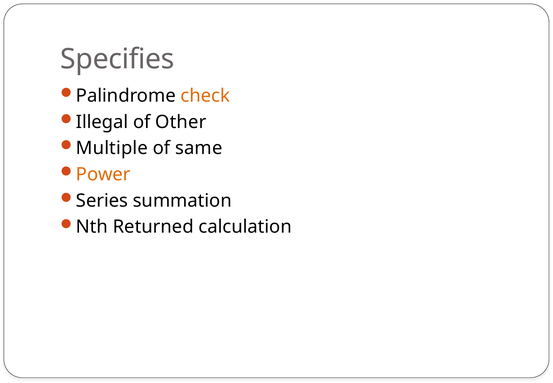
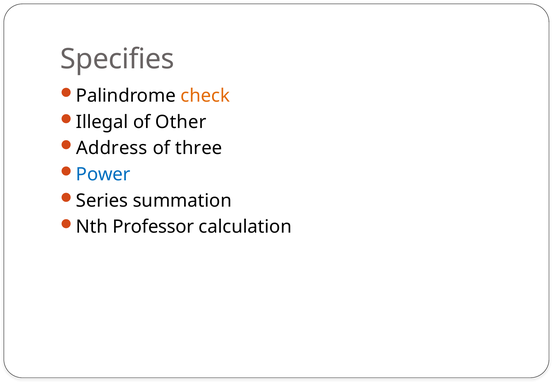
Multiple: Multiple -> Address
same: same -> three
Power colour: orange -> blue
Returned: Returned -> Professor
